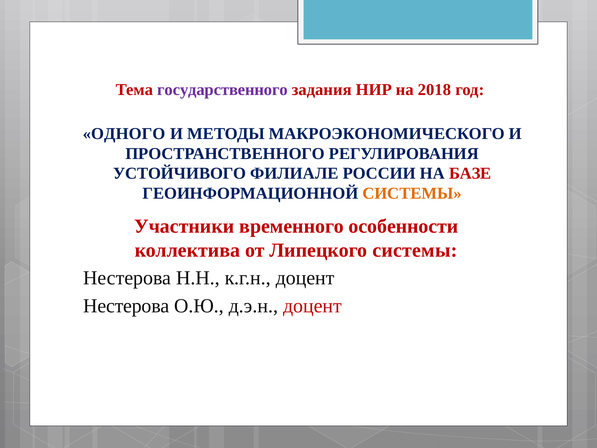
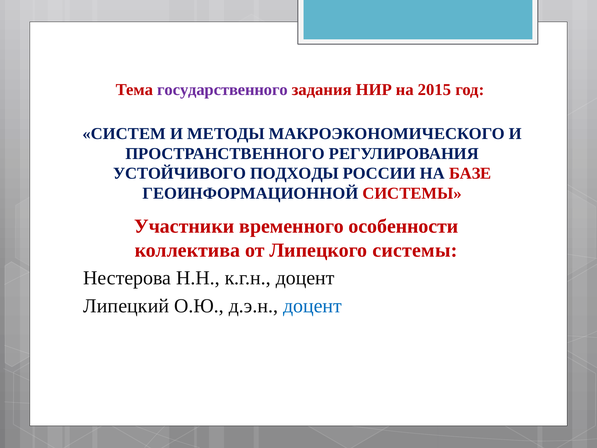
2018: 2018 -> 2015
ОДНОГО: ОДНОГО -> СИСТЕМ
ФИЛИАЛЕ: ФИЛИАЛЕ -> ПОДХОДЫ
СИСТЕМЫ at (412, 193) colour: orange -> red
Нестерова at (126, 306): Нестерова -> Липецкий
доцент at (312, 306) colour: red -> blue
